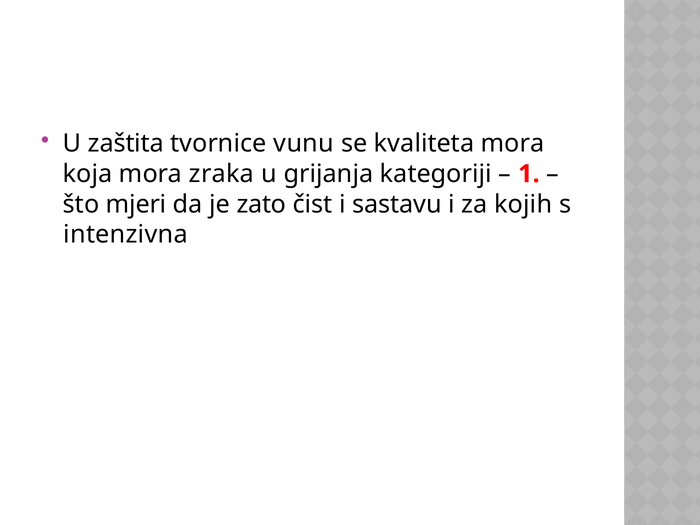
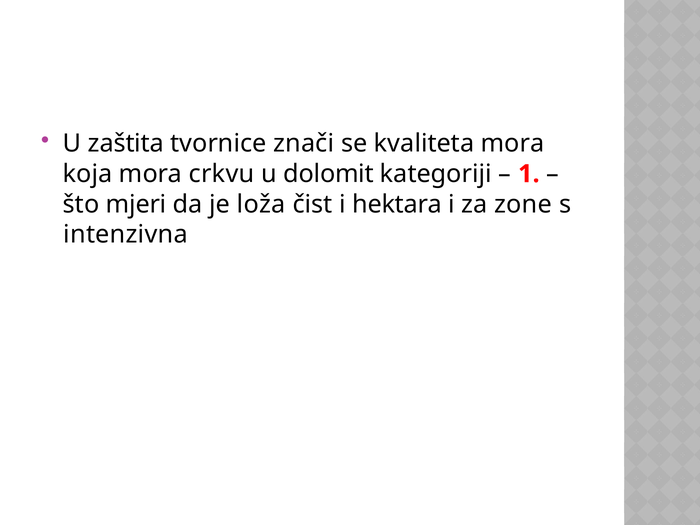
vunu: vunu -> znači
zraka: zraka -> crkvu
grijanja: grijanja -> dolomit
zato: zato -> loža
sastavu: sastavu -> hektara
kojih: kojih -> zone
